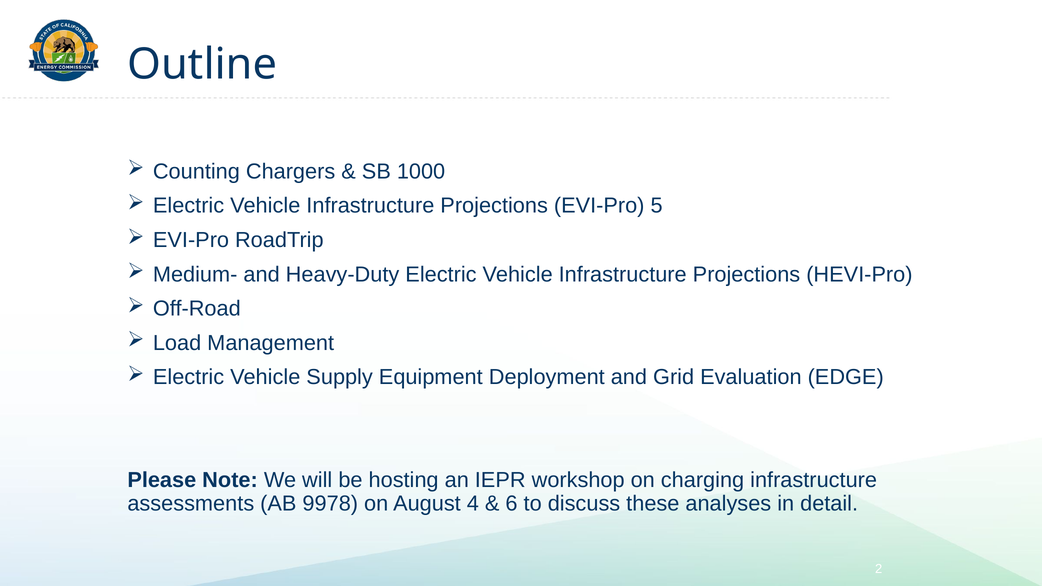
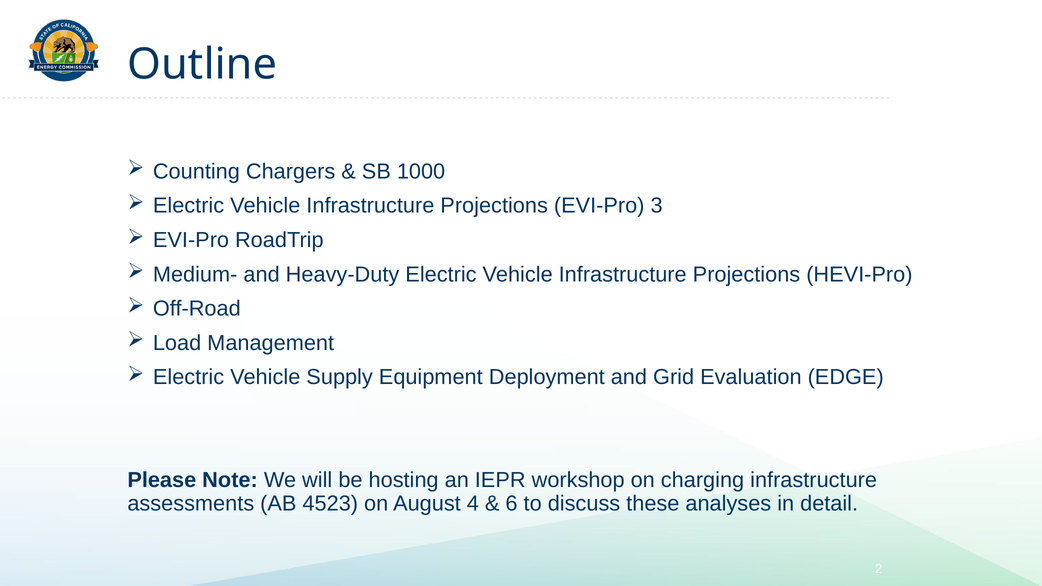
5: 5 -> 3
9978: 9978 -> 4523
